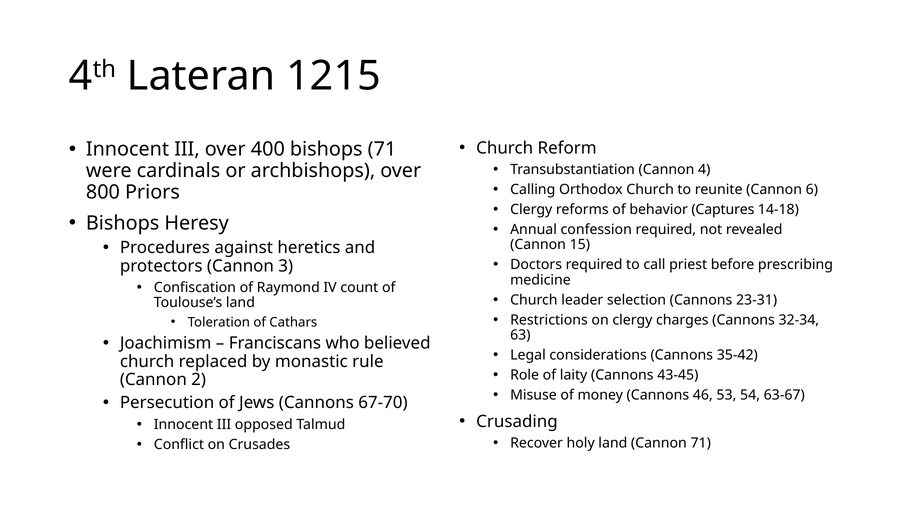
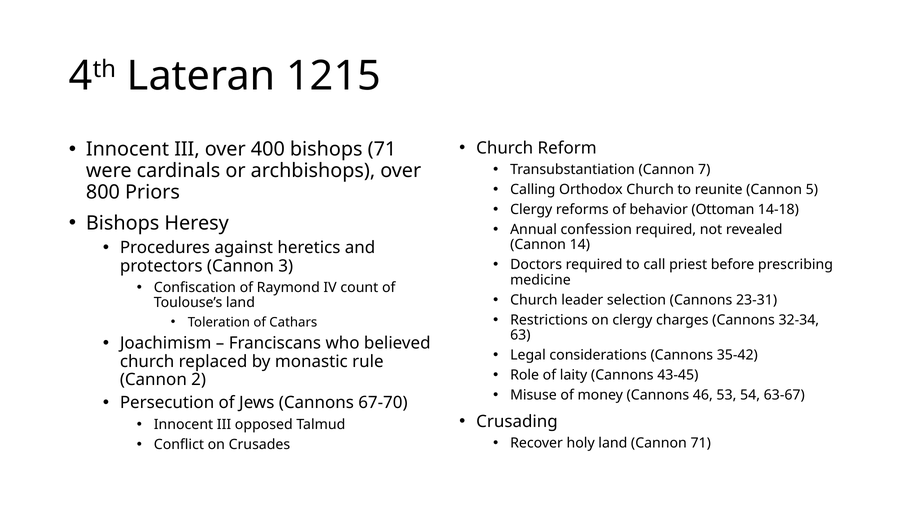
4: 4 -> 7
6: 6 -> 5
Captures: Captures -> Ottoman
15: 15 -> 14
